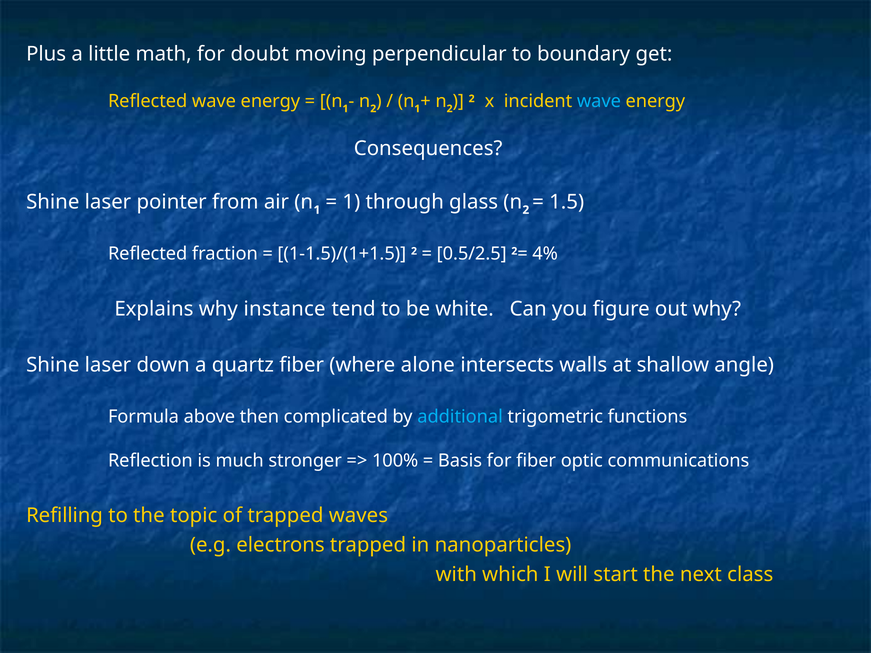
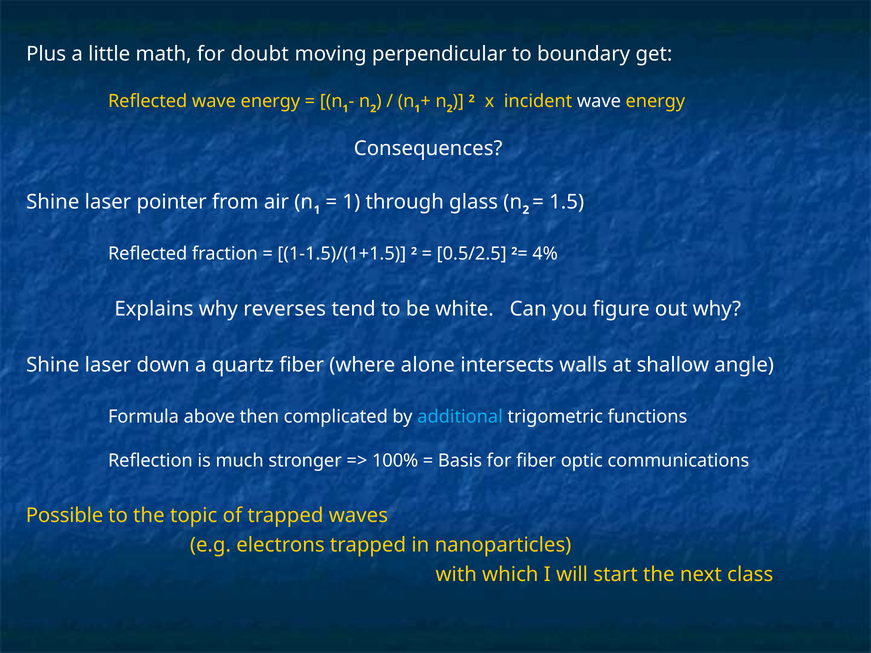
wave at (599, 101) colour: light blue -> white
instance: instance -> reverses
Refilling: Refilling -> Possible
